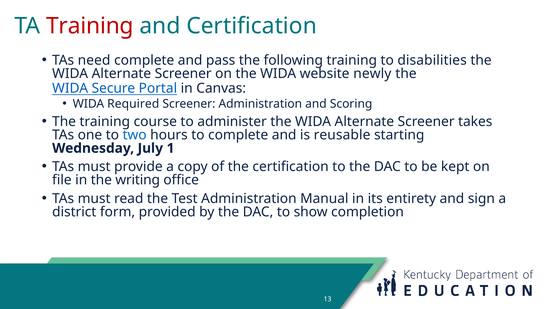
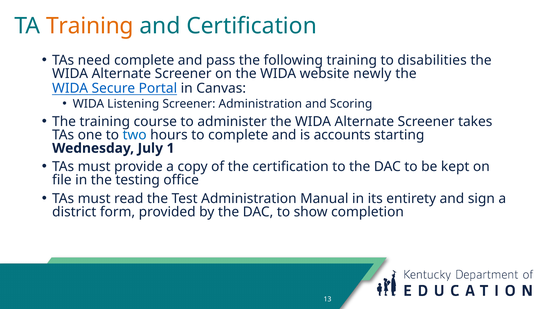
Training at (90, 26) colour: red -> orange
Required: Required -> Listening
reusable: reusable -> accounts
writing: writing -> testing
